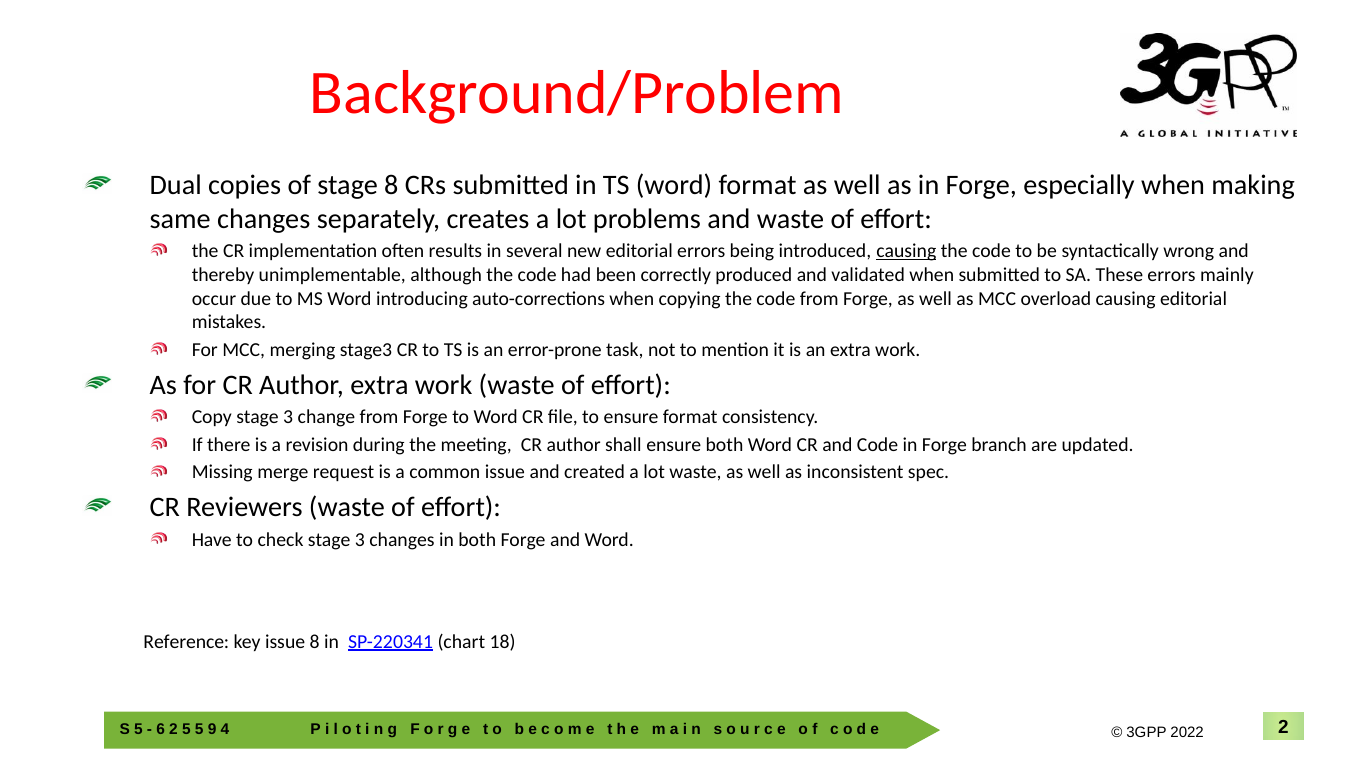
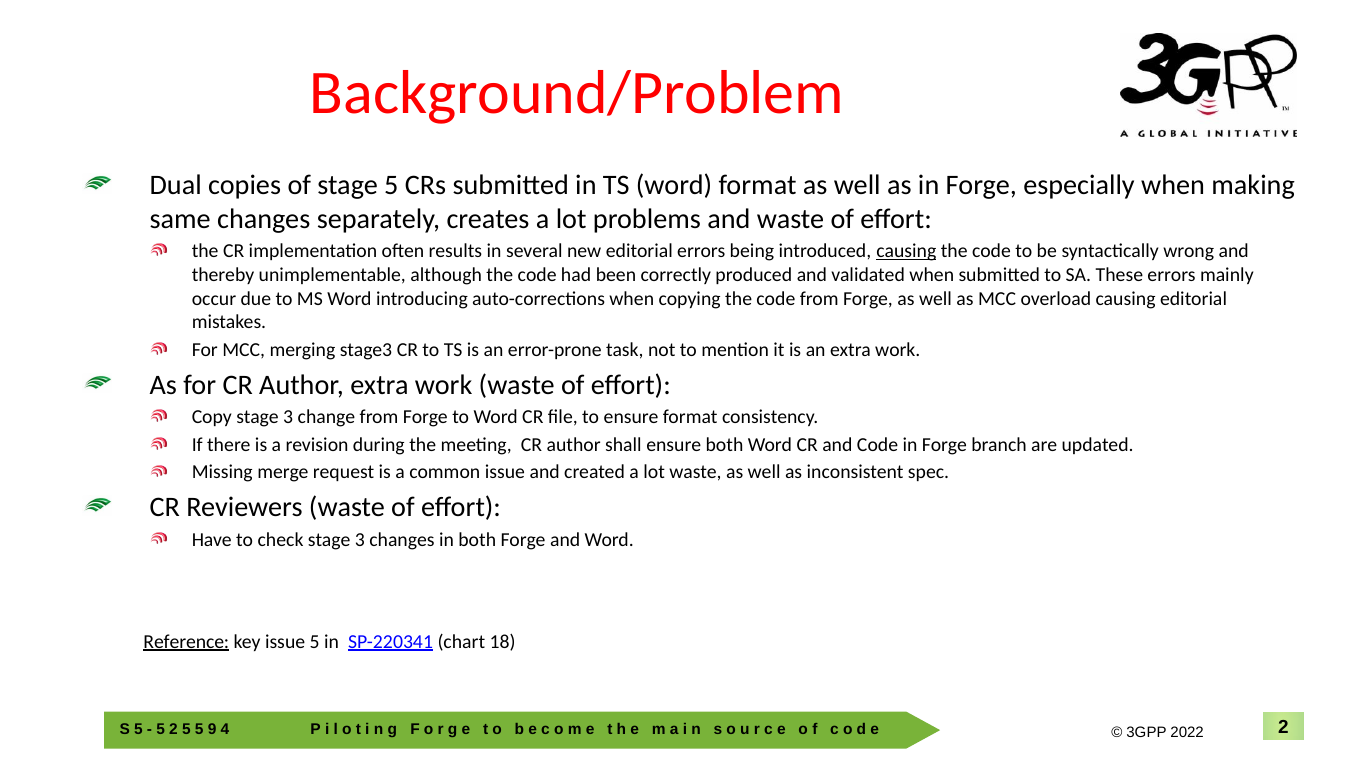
stage 8: 8 -> 5
Reference underline: none -> present
issue 8: 8 -> 5
6 at (161, 729): 6 -> 5
